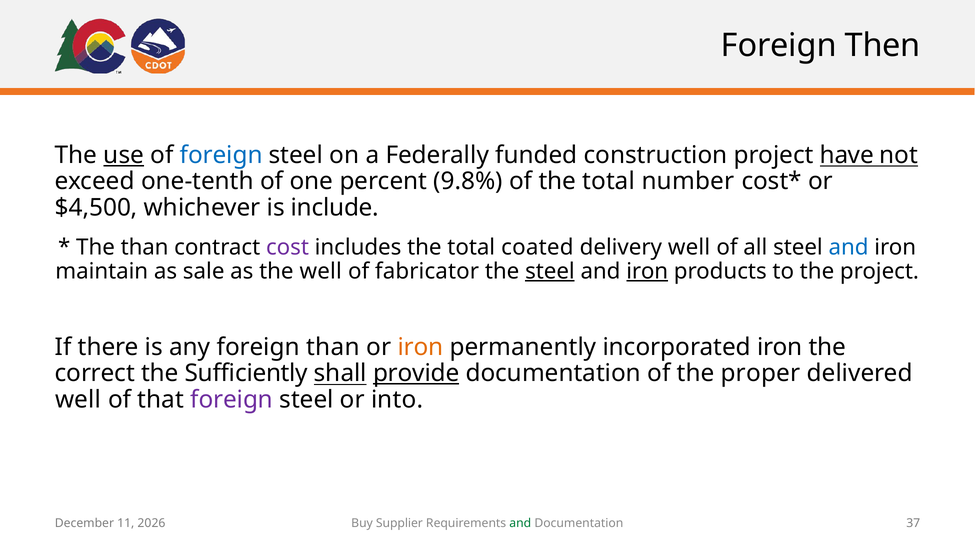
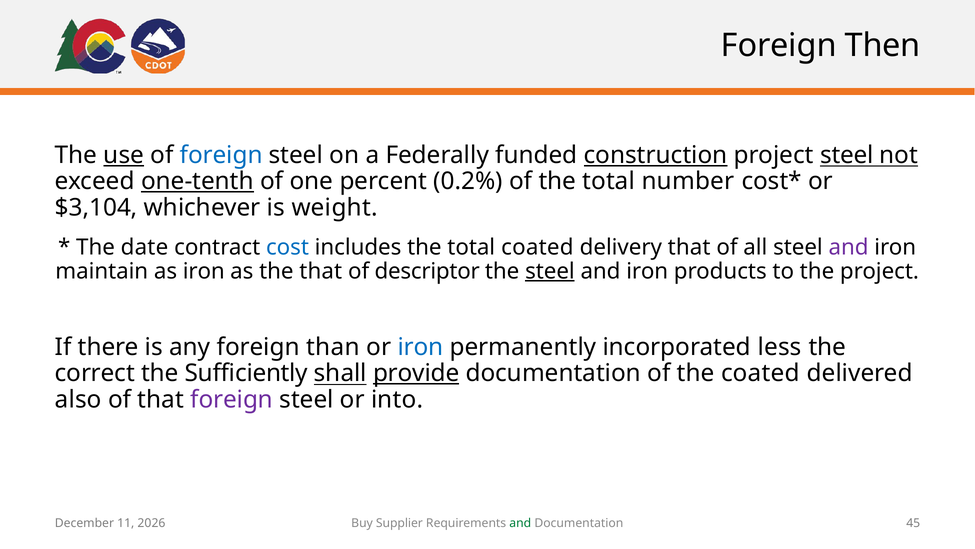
construction underline: none -> present
project have: have -> steel
one-tenth underline: none -> present
9.8%: 9.8% -> 0.2%
$4,500: $4,500 -> $3,104
include: include -> weight
The than: than -> date
cost colour: purple -> blue
delivery well: well -> that
and at (849, 247) colour: blue -> purple
as sale: sale -> iron
the well: well -> that
fabricator: fabricator -> descriptor
iron at (647, 271) underline: present -> none
iron at (421, 347) colour: orange -> blue
incorporated iron: iron -> less
the proper: proper -> coated
well at (78, 399): well -> also
37: 37 -> 45
